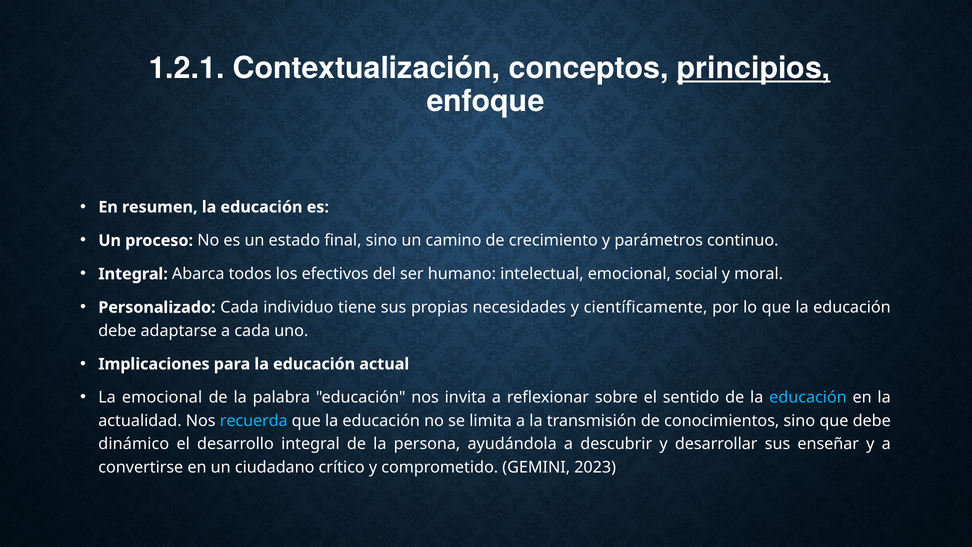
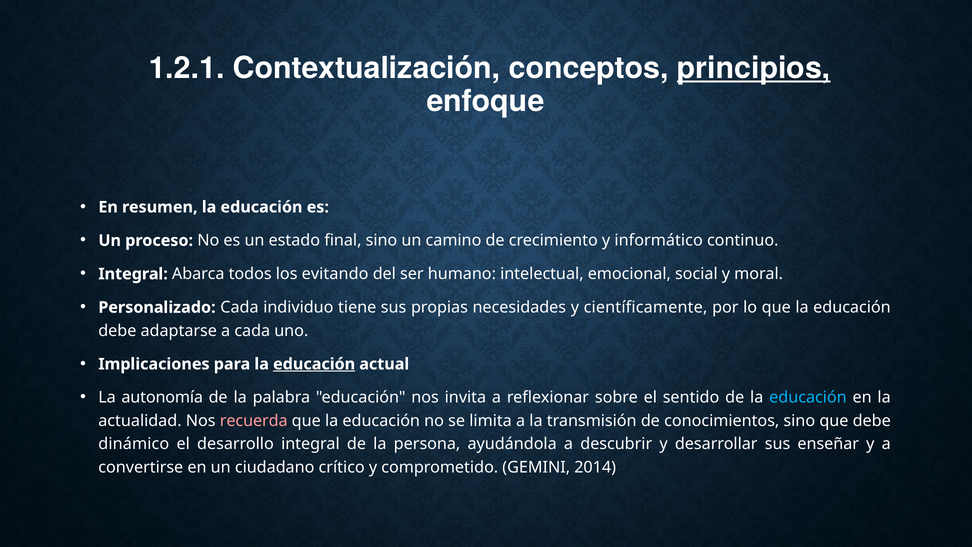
parámetros: parámetros -> informático
efectivos: efectivos -> evitando
educación at (314, 364) underline: none -> present
La emocional: emocional -> autonomía
recuerda colour: light blue -> pink
2023: 2023 -> 2014
